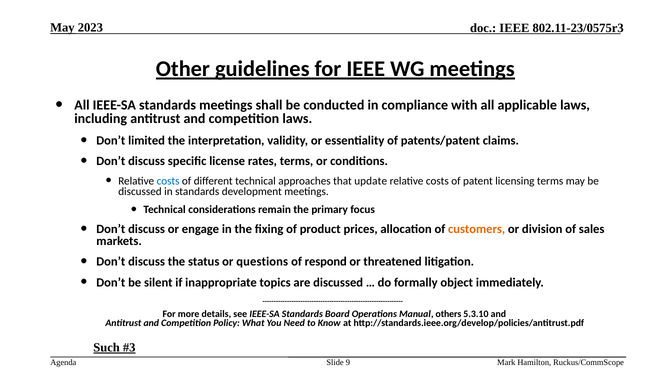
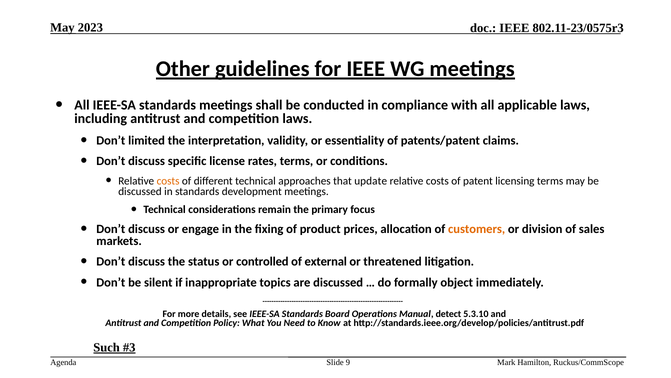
costs at (168, 181) colour: blue -> orange
questions: questions -> controlled
respond: respond -> external
others: others -> detect
